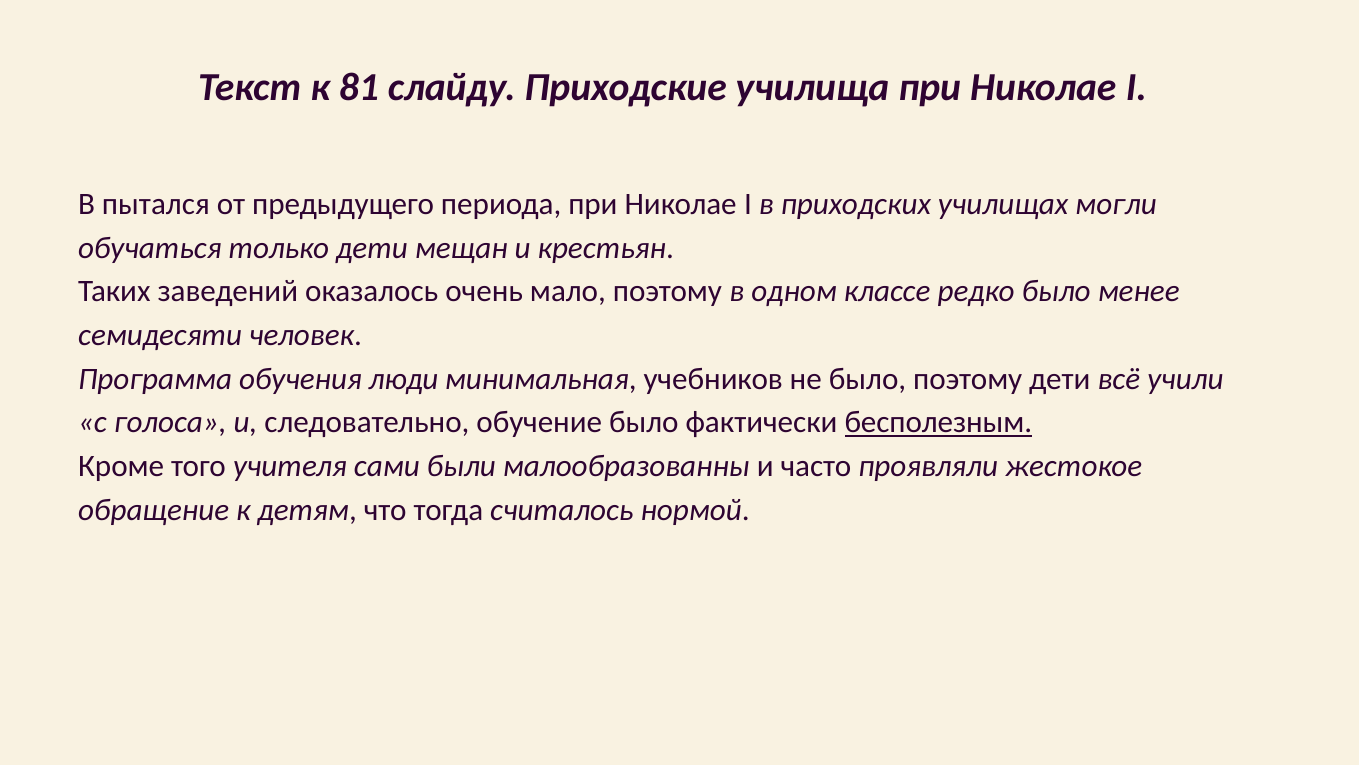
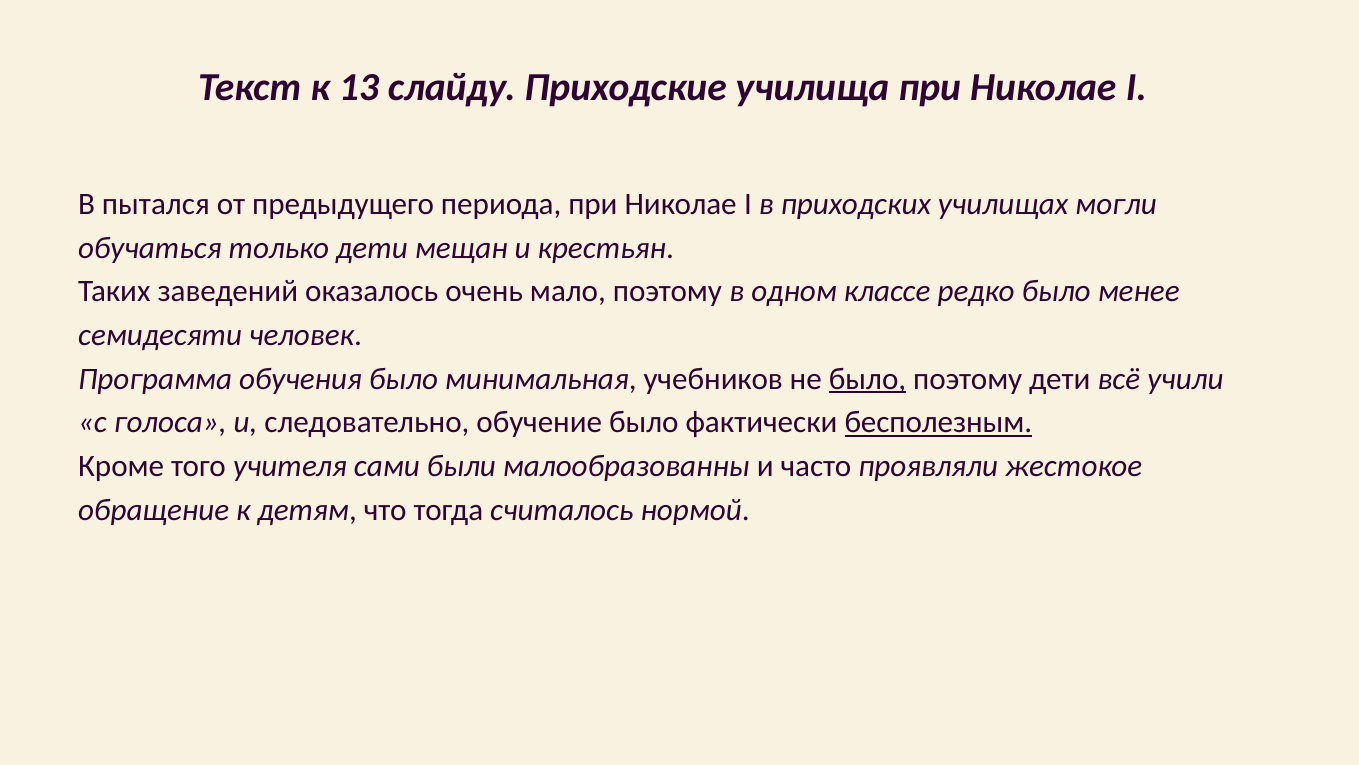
81: 81 -> 13
обучения люди: люди -> было
было at (868, 379) underline: none -> present
